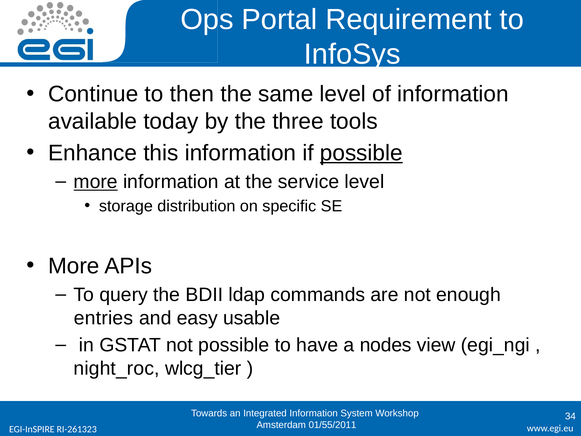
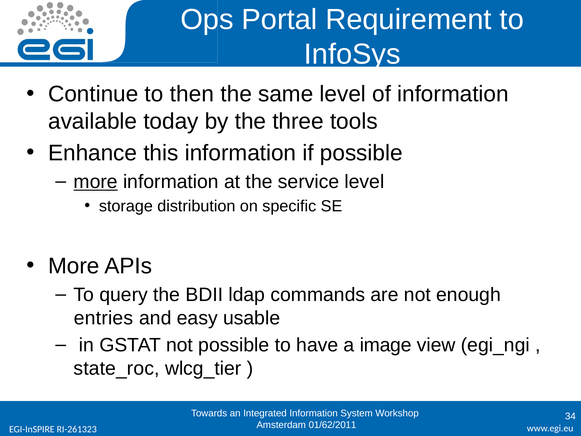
possible at (361, 153) underline: present -> none
nodes: nodes -> image
night_roc: night_roc -> state_roc
01/55/2011: 01/55/2011 -> 01/62/2011
